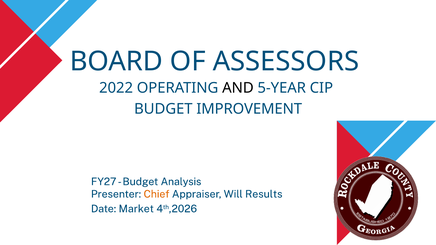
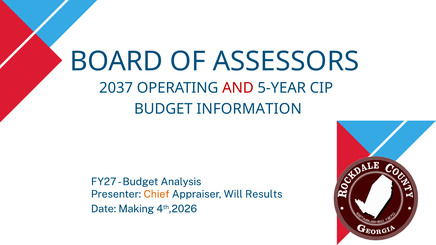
2022: 2022 -> 2037
AND colour: black -> red
IMPROVEMENT: IMPROVEMENT -> INFORMATION
Market: Market -> Making
